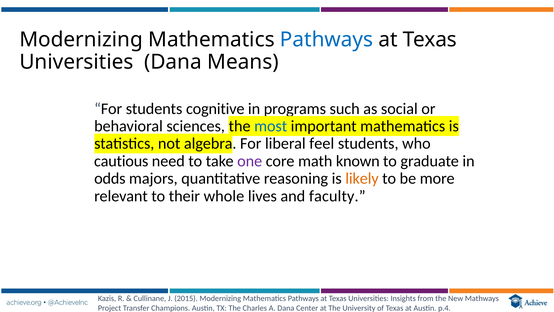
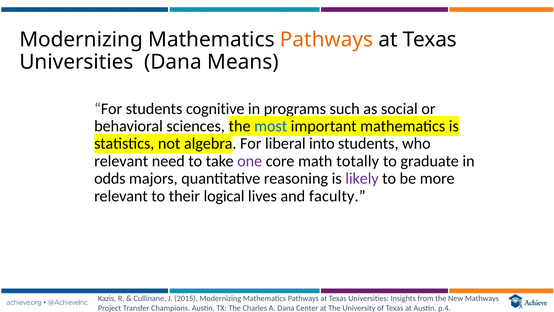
Pathways at (327, 40) colour: blue -> orange
feel: feel -> into
cautious at (121, 161): cautious -> relevant
known: known -> totally
likely colour: orange -> purple
whole: whole -> logical
